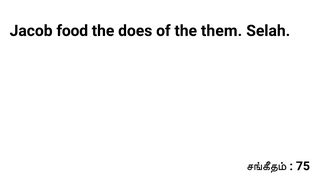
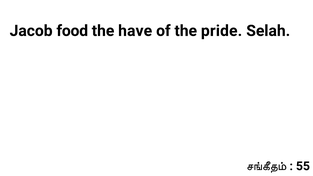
does: does -> have
them: them -> pride
75: 75 -> 55
